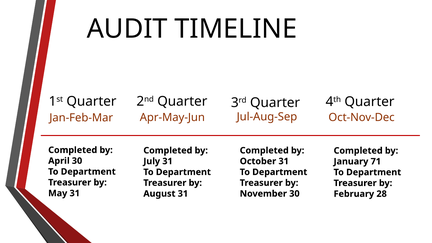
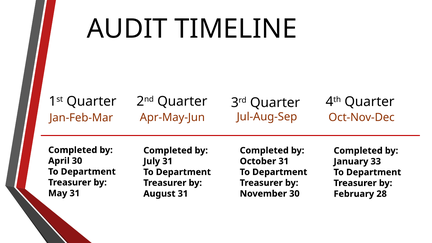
71: 71 -> 33
